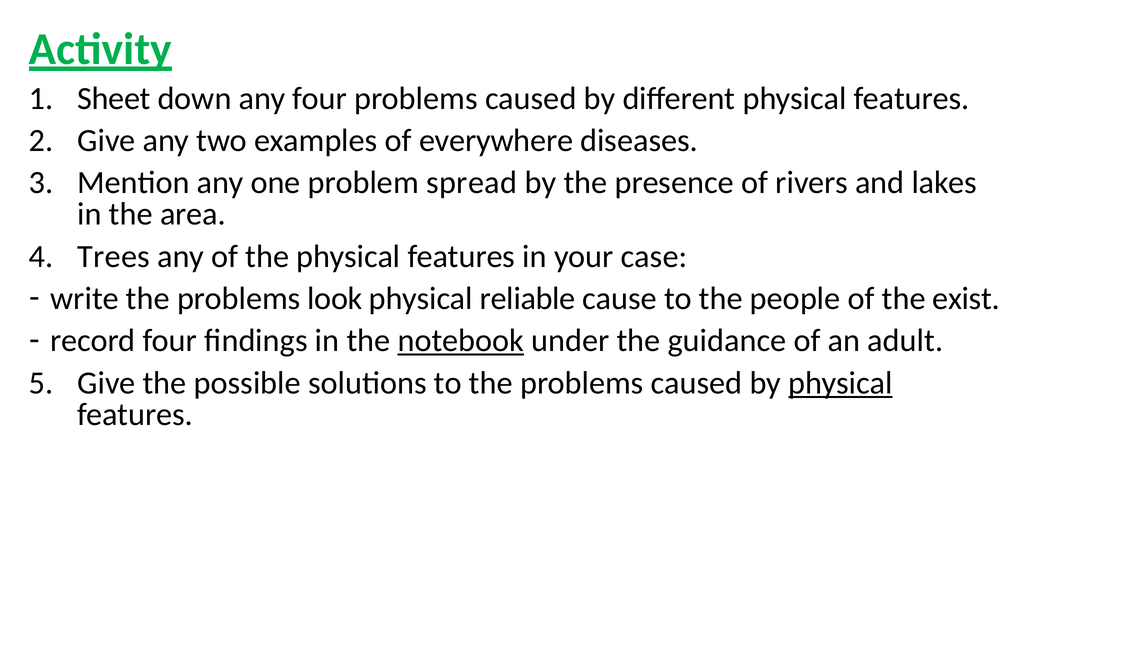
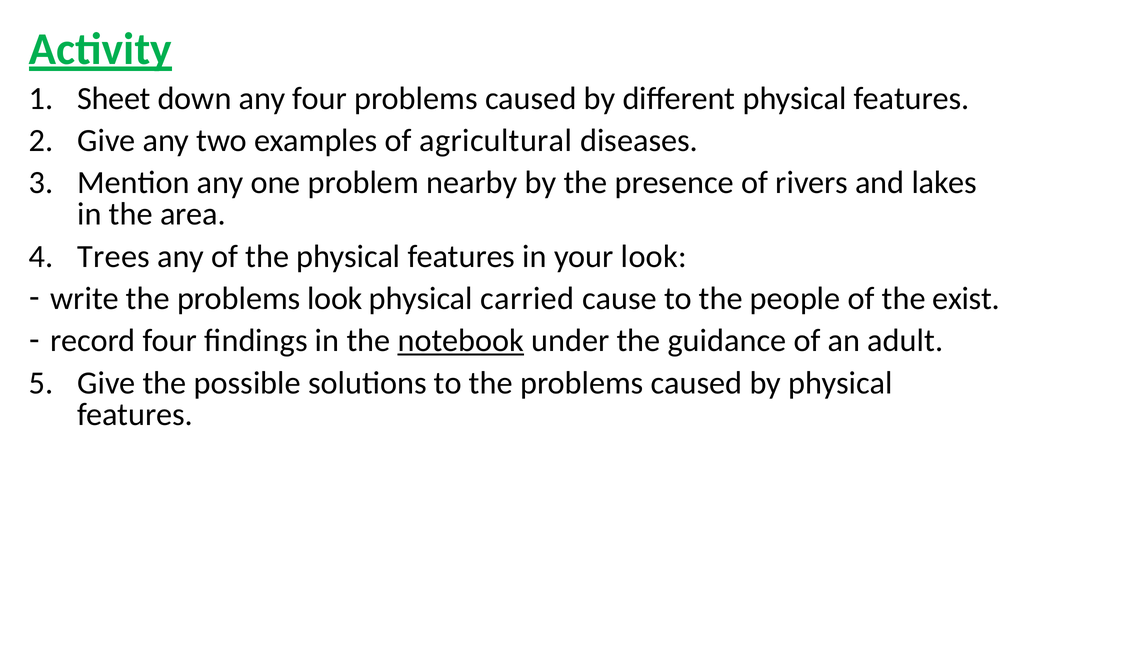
everywhere: everywhere -> agricultural
spread: spread -> nearby
your case: case -> look
reliable: reliable -> carried
physical at (840, 383) underline: present -> none
